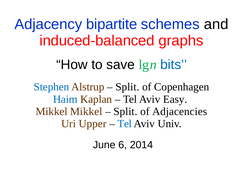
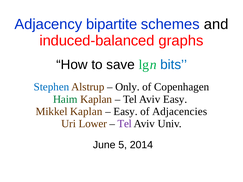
Split at (127, 87): Split -> Only
Haim colour: blue -> green
Mikkel Mikkel: Mikkel -> Kaplan
Split at (125, 112): Split -> Easy
Upper: Upper -> Lower
Tel at (125, 124) colour: blue -> purple
6: 6 -> 5
